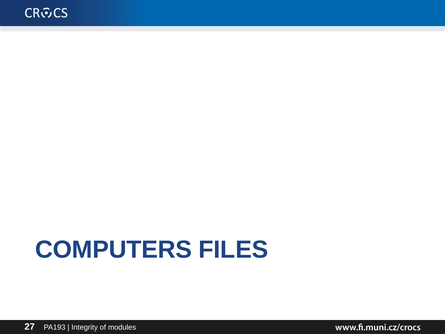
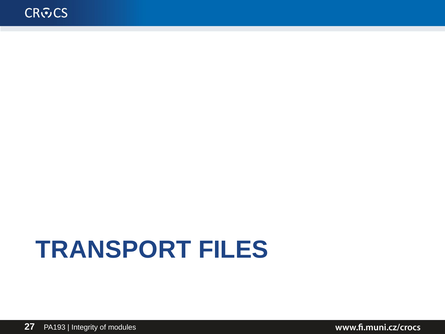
COMPUTERS: COMPUTERS -> TRANSPORT
